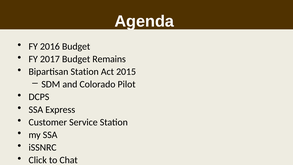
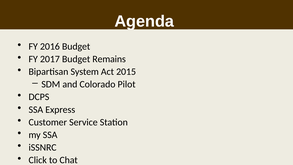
Bipartisan Station: Station -> System
